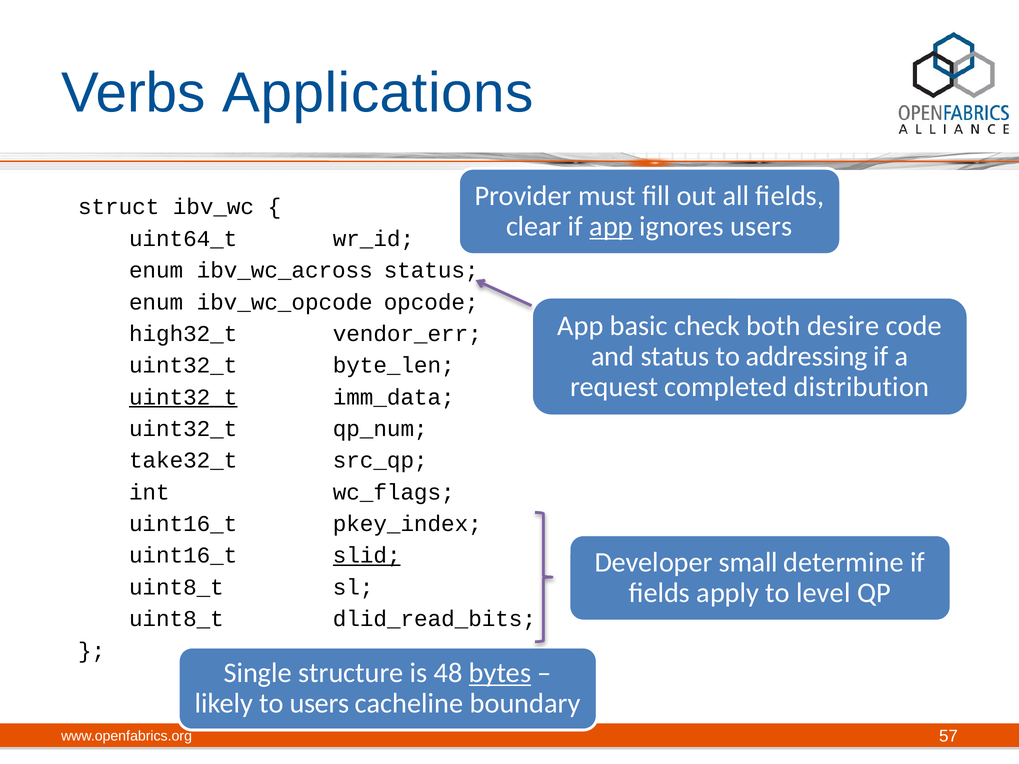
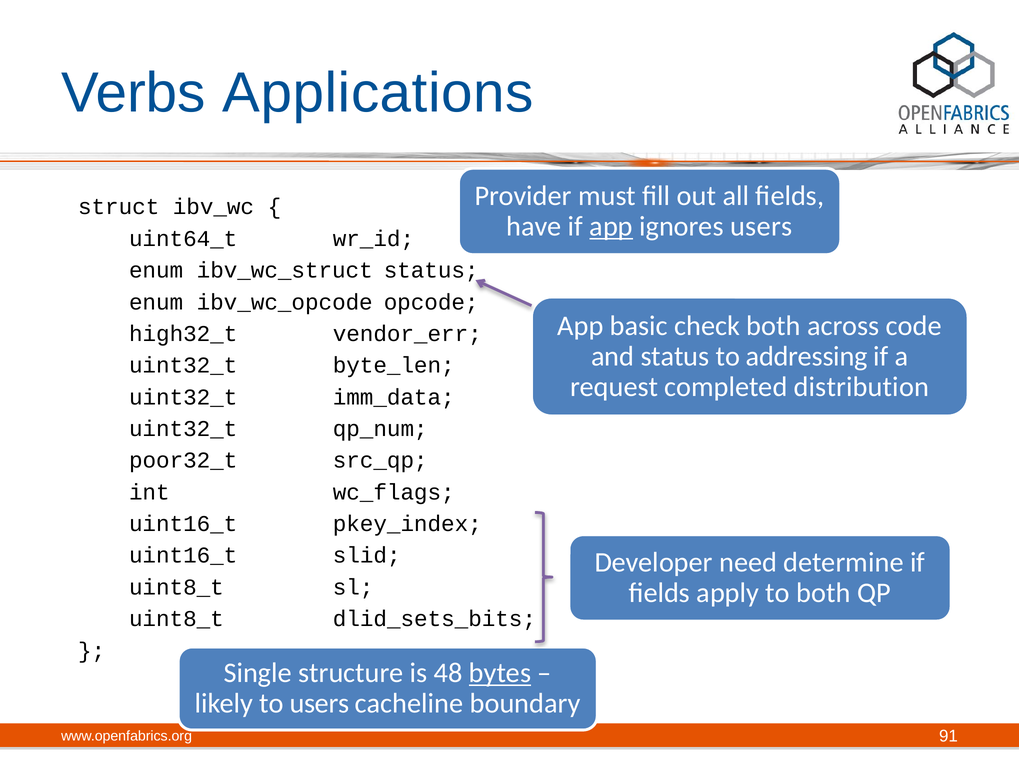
clear: clear -> have
ibv_wc_across: ibv_wc_across -> ibv_wc_struct
desire: desire -> across
uint32_t at (183, 397) underline: present -> none
take32_t: take32_t -> poor32_t
slid underline: present -> none
small: small -> need
to level: level -> both
dlid_read_bits: dlid_read_bits -> dlid_sets_bits
57: 57 -> 91
